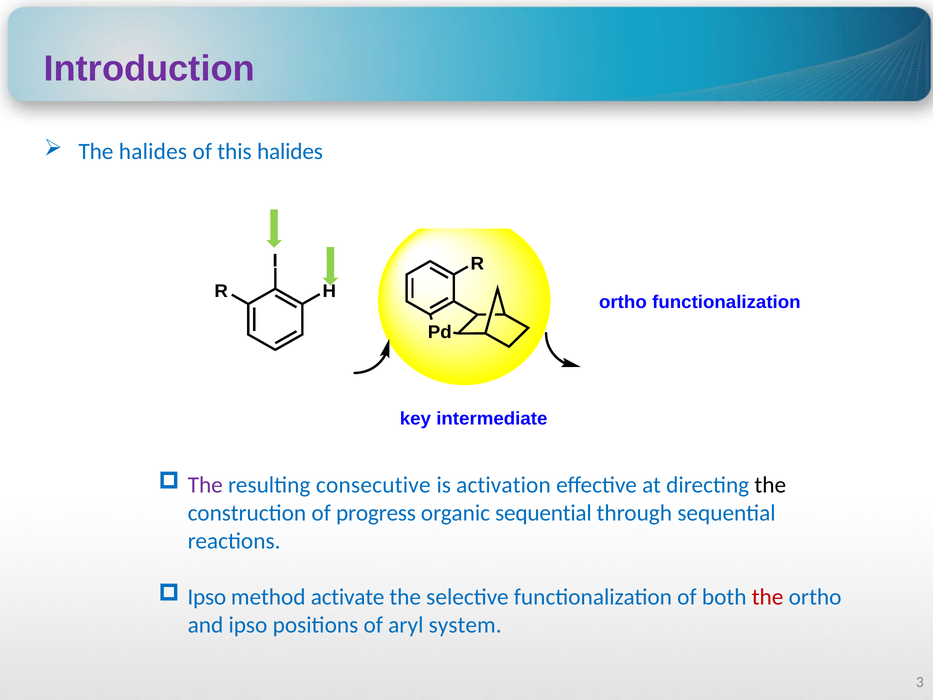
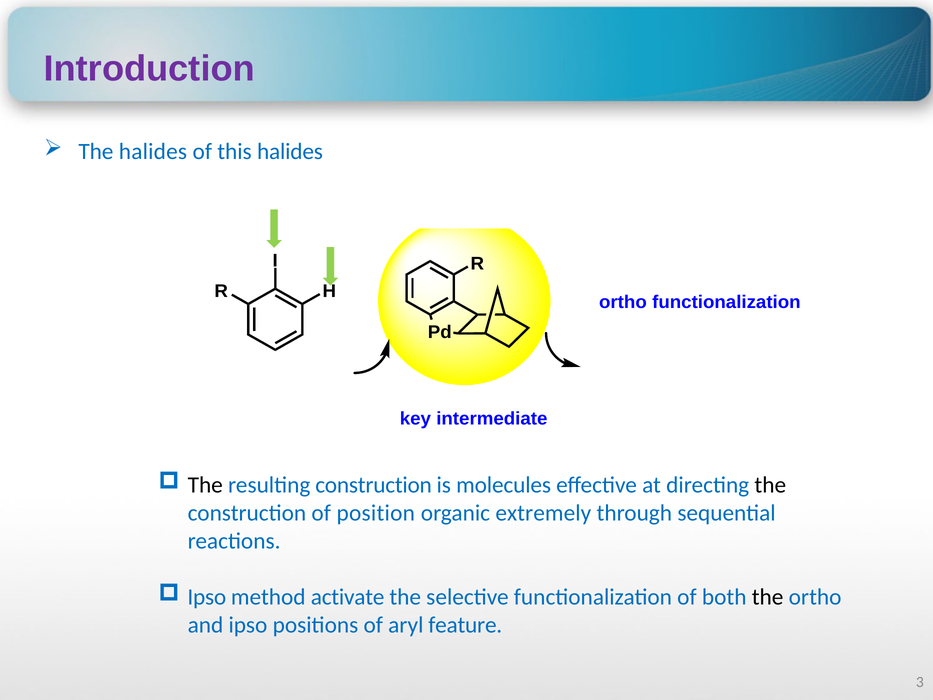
The at (205, 485) colour: purple -> black
resulting consecutive: consecutive -> construction
activation: activation -> molecules
progress: progress -> position
organic sequential: sequential -> extremely
the at (768, 597) colour: red -> black
system: system -> feature
